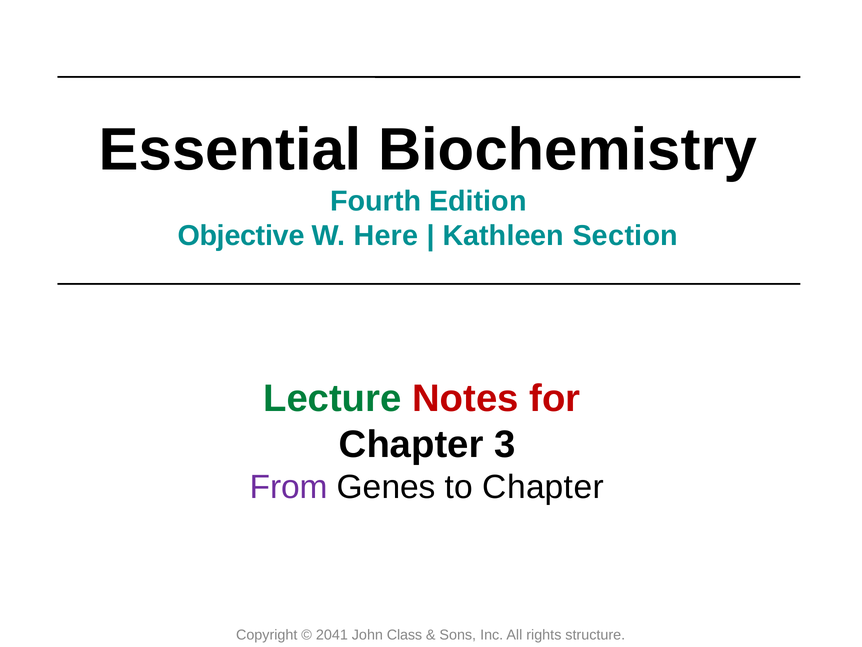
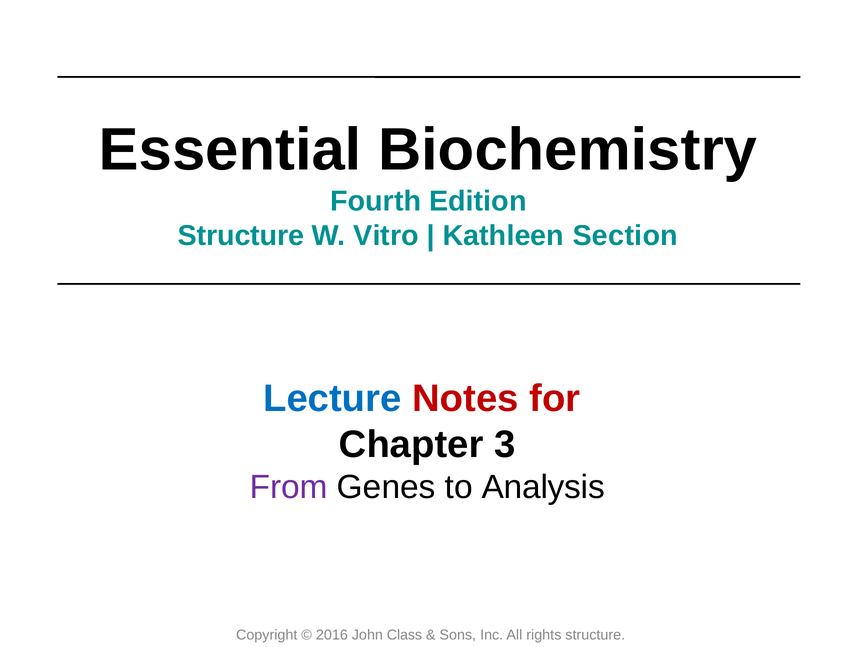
Objective at (241, 235): Objective -> Structure
Here: Here -> Vitro
Lecture colour: green -> blue
to Chapter: Chapter -> Analysis
2041: 2041 -> 2016
